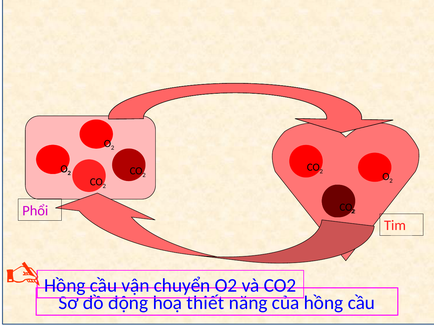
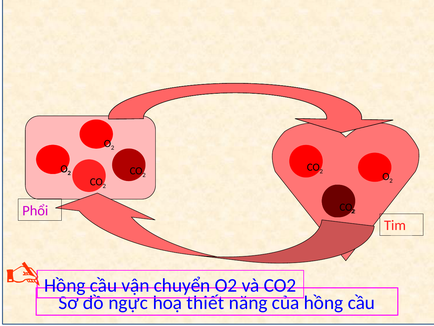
động: động -> ngực
